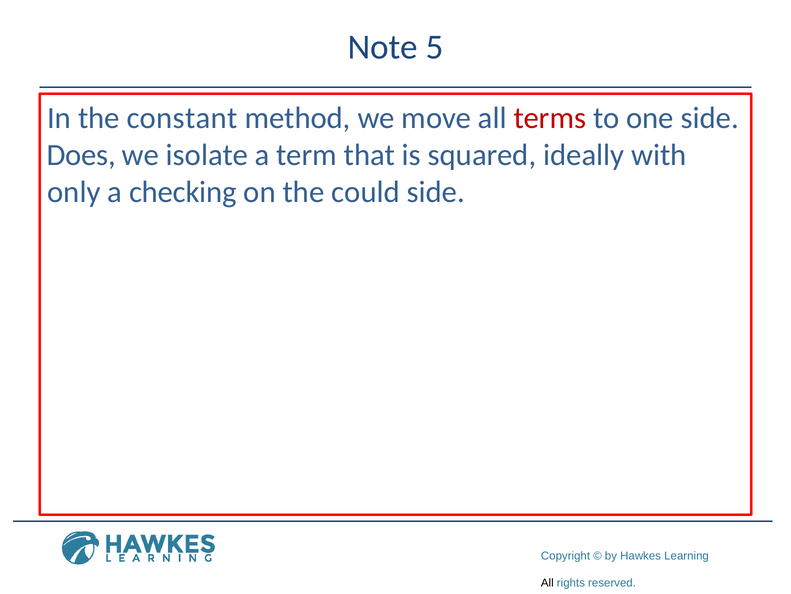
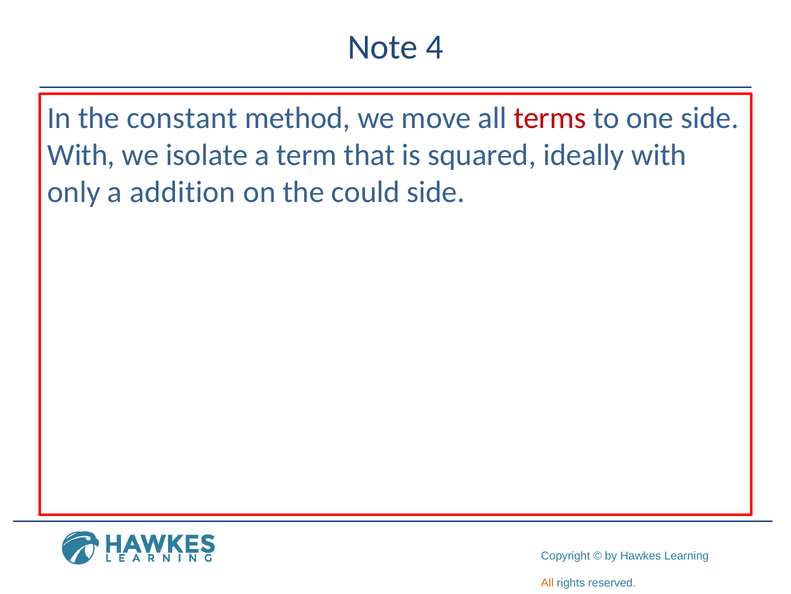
5: 5 -> 4
Does at (81, 155): Does -> With
checking: checking -> addition
All at (547, 582) colour: black -> orange
